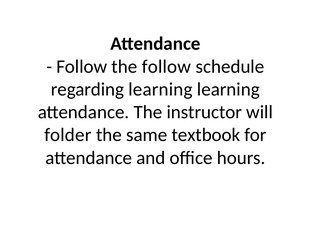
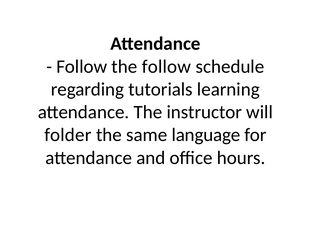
regarding learning: learning -> tutorials
textbook: textbook -> language
